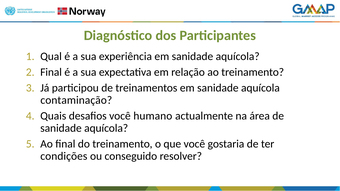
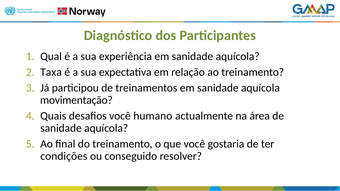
Final at (51, 72): Final -> Taxa
contaminação: contaminação -> movimentação
